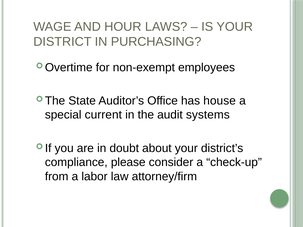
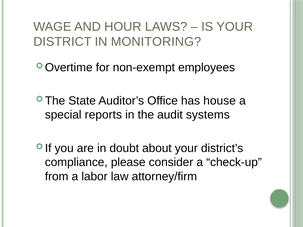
PURCHASING: PURCHASING -> MONITORING
current: current -> reports
